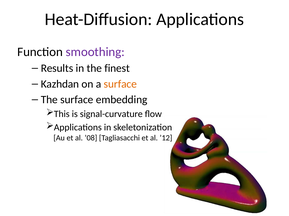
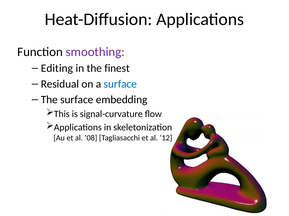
Results: Results -> Editing
Kazhdan: Kazhdan -> Residual
surface at (120, 84) colour: orange -> blue
